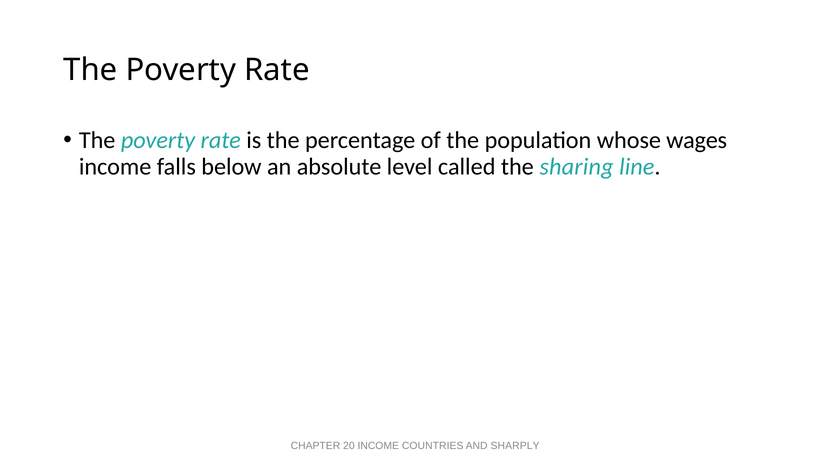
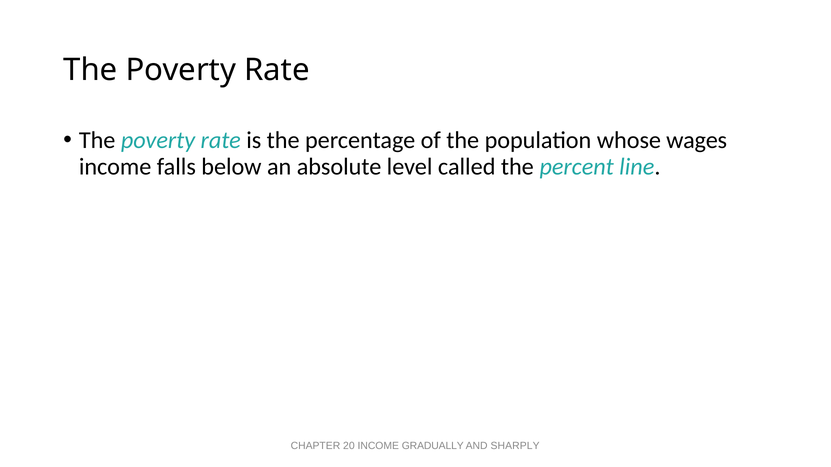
sharing: sharing -> percent
COUNTRIES: COUNTRIES -> GRADUALLY
